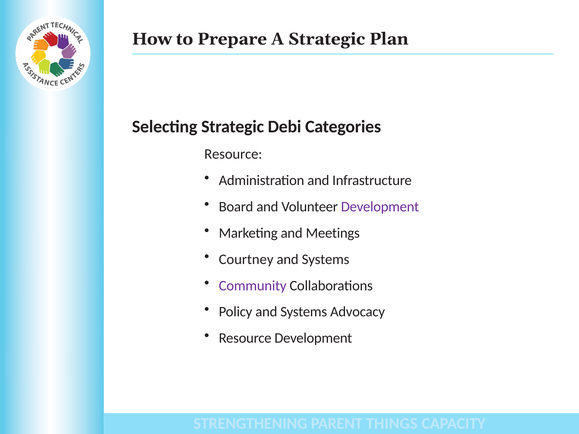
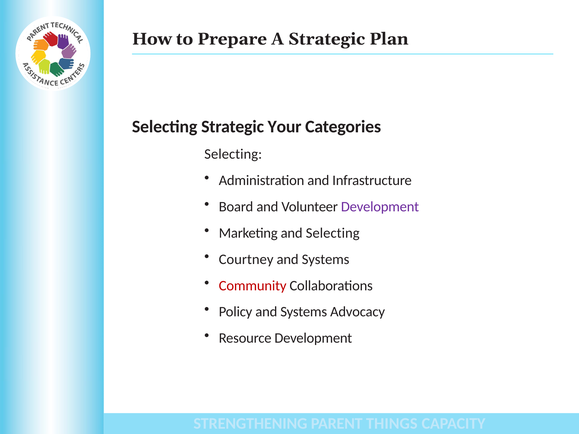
Debi: Debi -> Your
Resource at (233, 154): Resource -> Selecting
and Meetings: Meetings -> Selecting
Community colour: purple -> red
